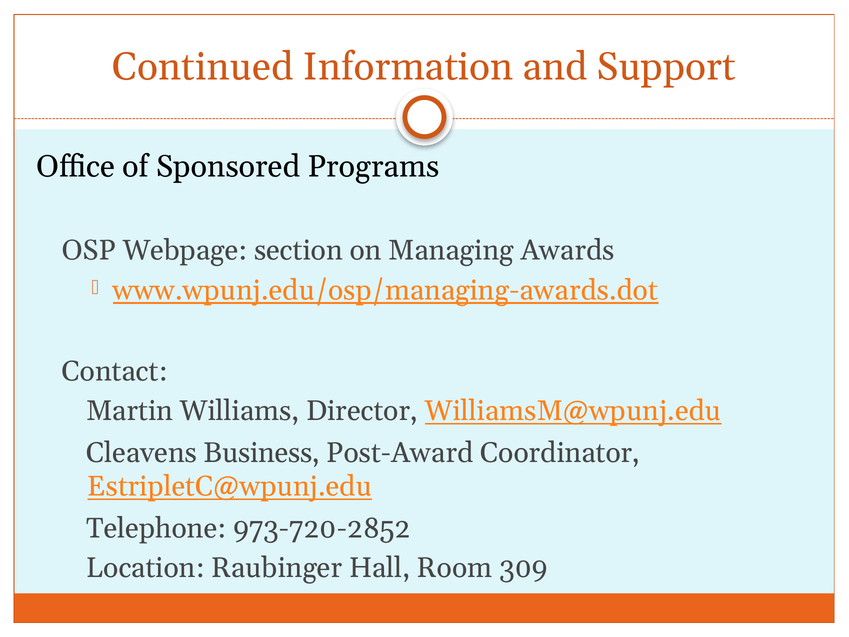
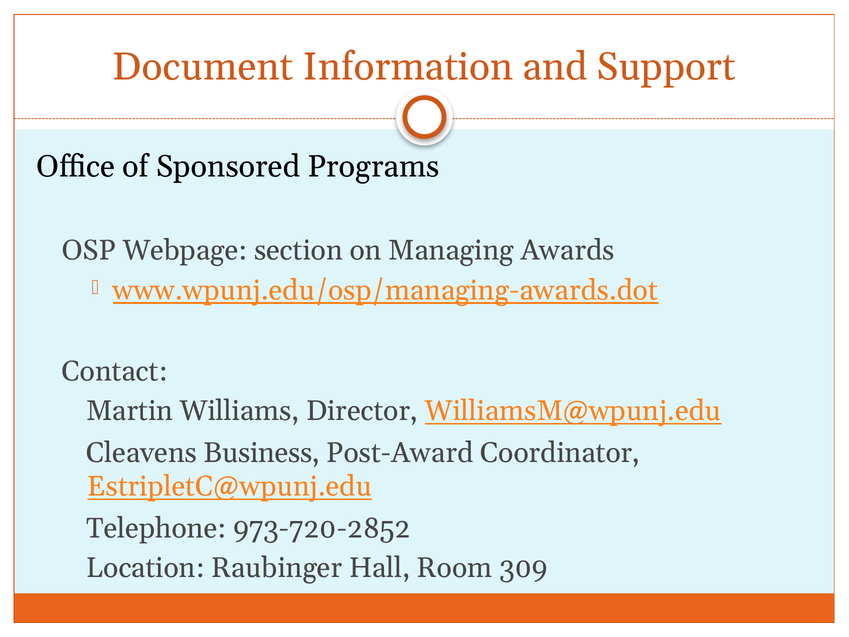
Continued: Continued -> Document
